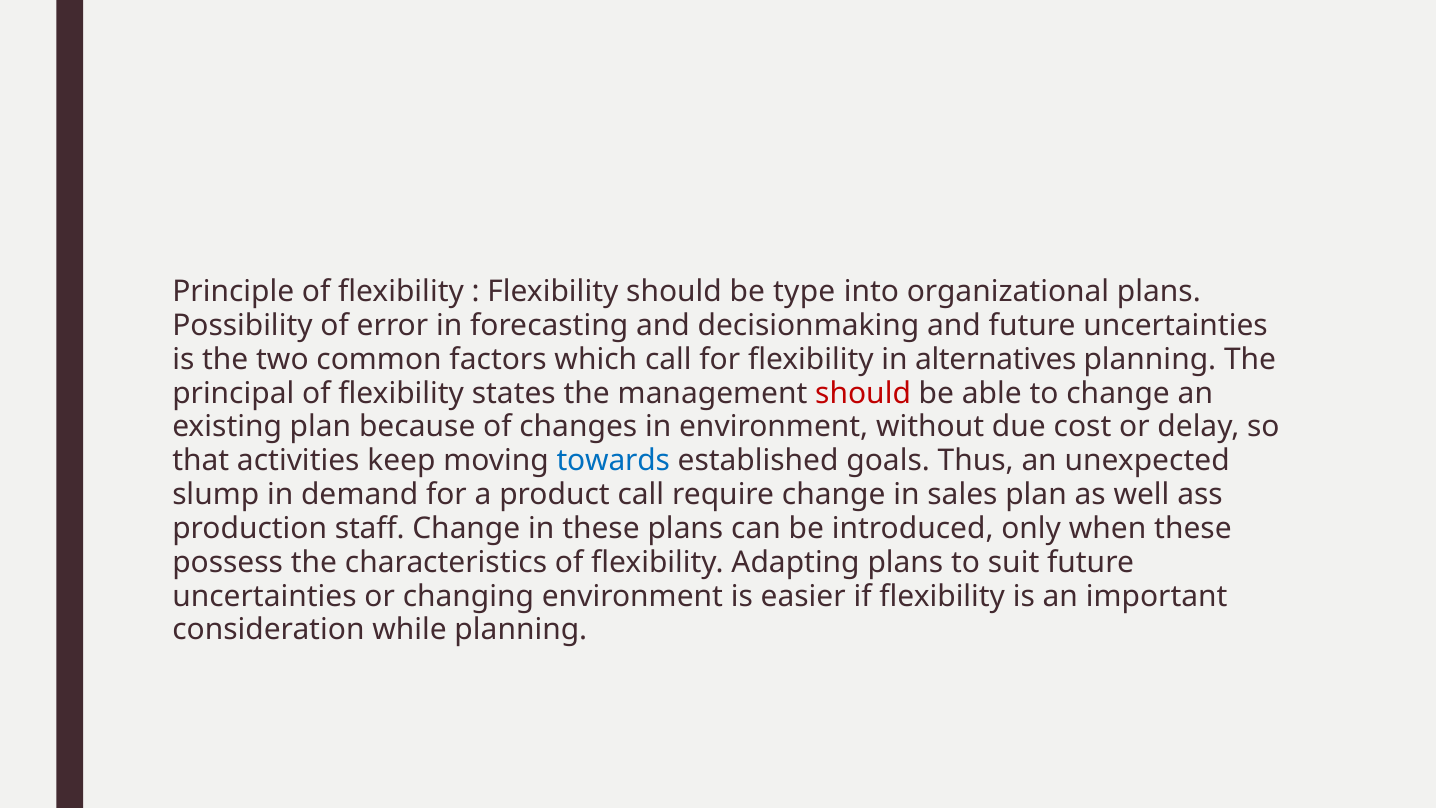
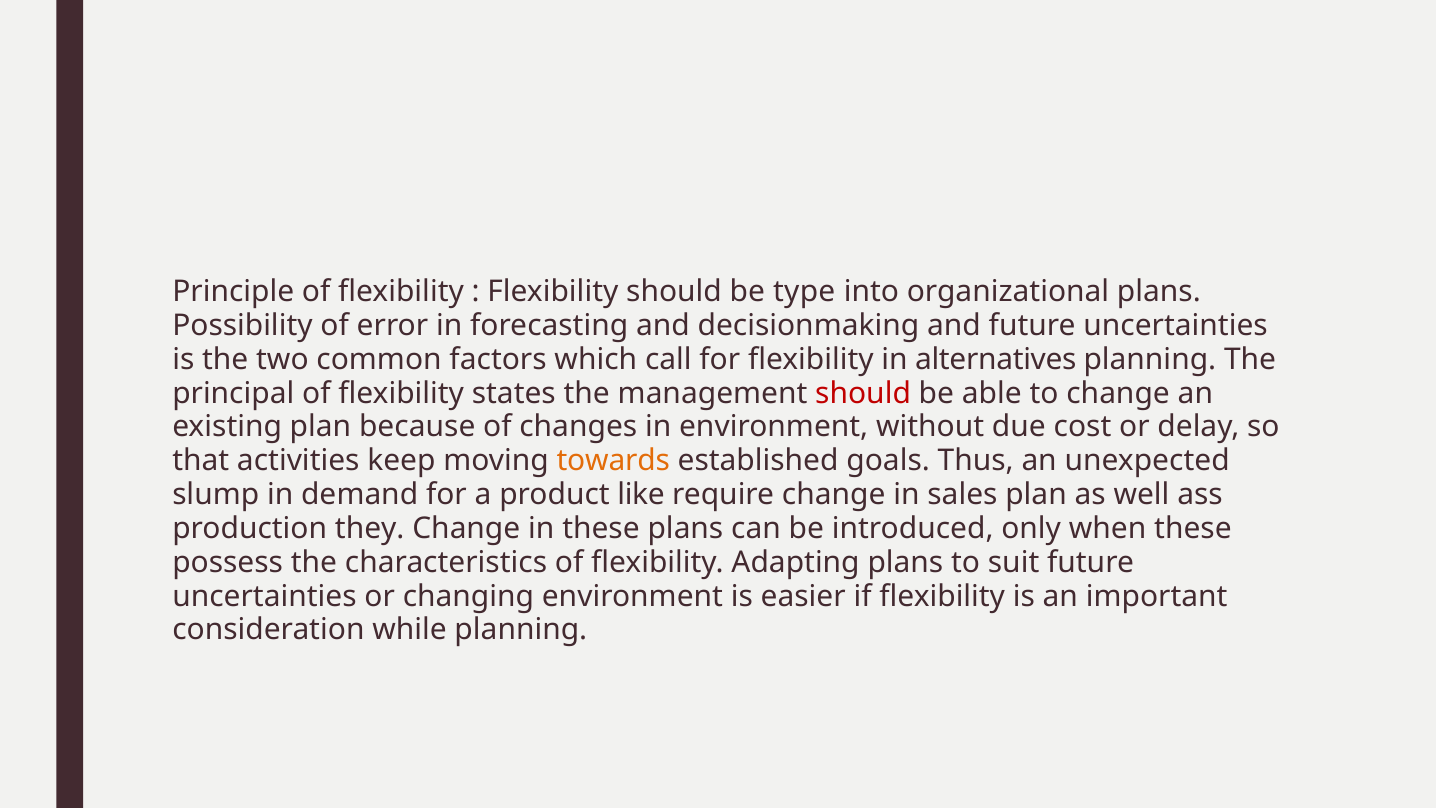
towards colour: blue -> orange
product call: call -> like
staff: staff -> they
